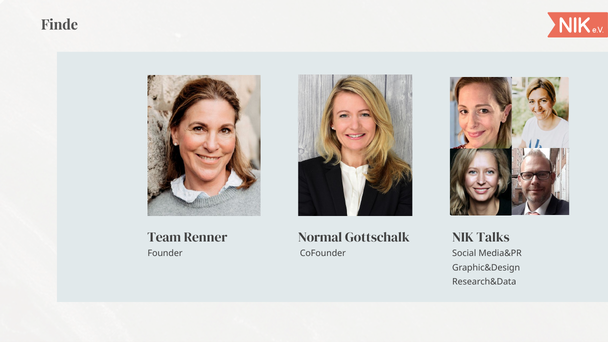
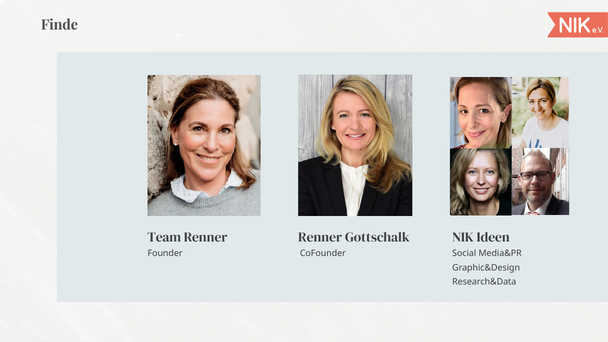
Renner Normal: Normal -> Renner
Talks: Talks -> Ideen
